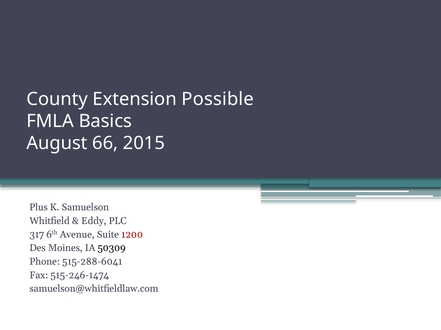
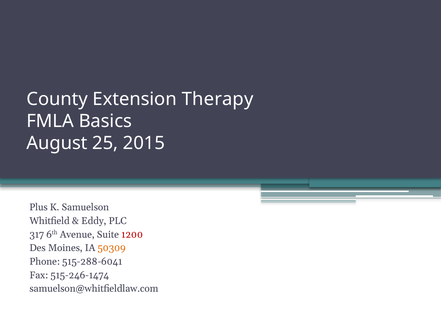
Possible: Possible -> Therapy
66: 66 -> 25
50309 colour: black -> orange
